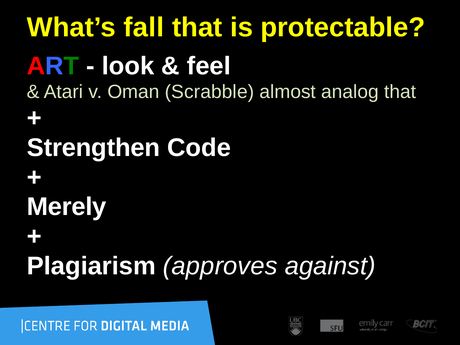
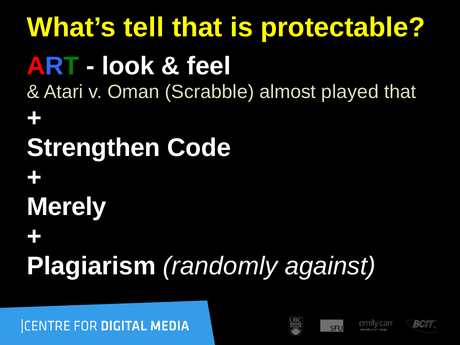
fall: fall -> tell
analog: analog -> played
approves: approves -> randomly
